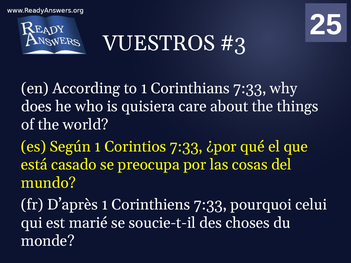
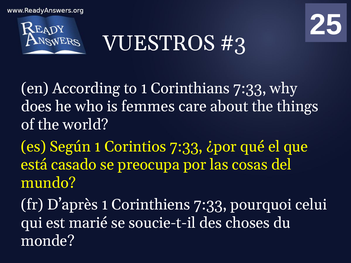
quisiera: quisiera -> femmes
